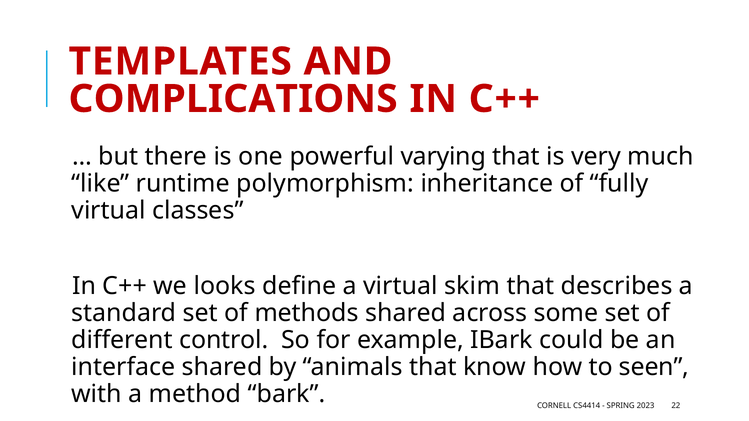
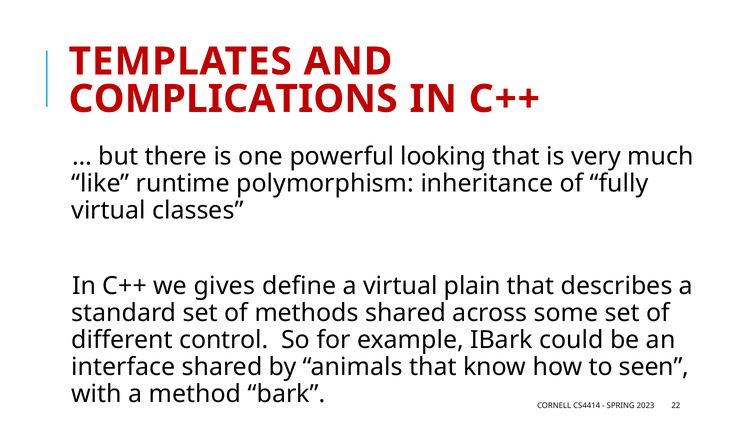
varying: varying -> looking
looks: looks -> gives
skim: skim -> plain
